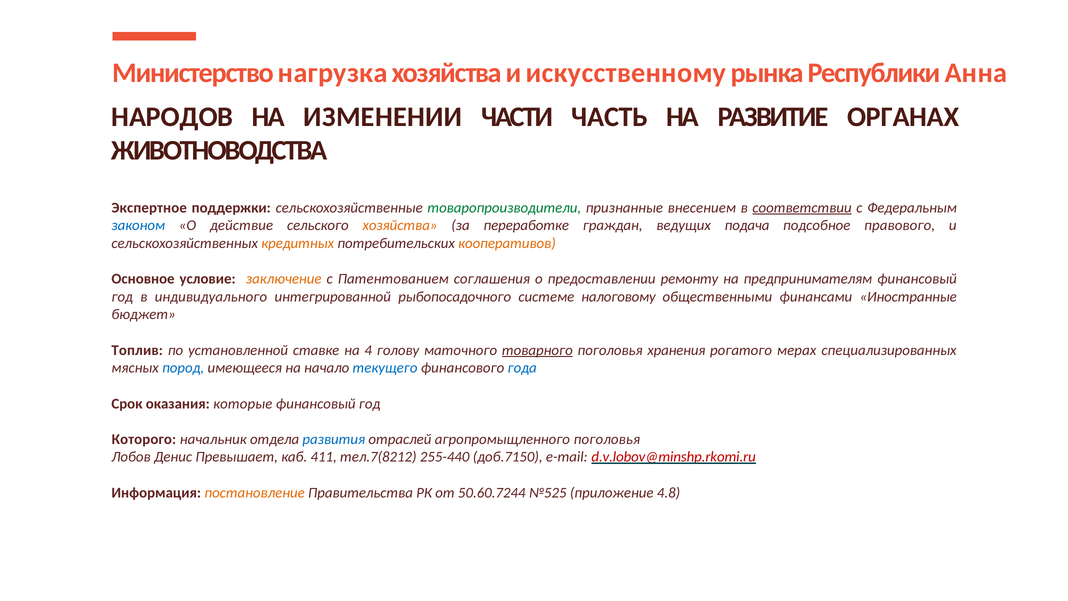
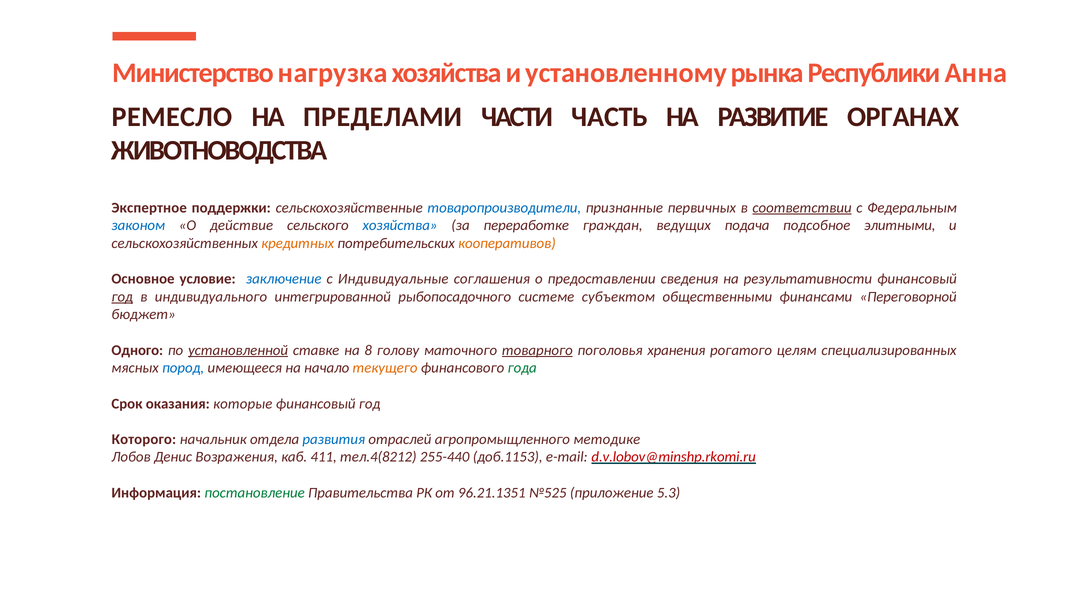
искусственному: искусственному -> установленному
НАРОДОВ: НАРОДОВ -> РЕМЕСЛО
ИЗМЕНЕНИИ: ИЗМЕНЕНИИ -> ПРЕДЕЛАМИ
товаропроизводители colour: green -> blue
внесением: внесением -> первичных
хозяйства at (400, 225) colour: orange -> blue
правового: правового -> элитными
заключение colour: orange -> blue
Патентованием: Патентованием -> Индивидуальные
ремонту: ремонту -> сведения
предпринимателям: предпринимателям -> результативности
год at (122, 297) underline: none -> present
налоговому: налоговому -> субъектом
Иностранные: Иностранные -> Переговорной
Топлив: Топлив -> Одного
установленной underline: none -> present
4: 4 -> 8
мерах: мерах -> целям
текущего colour: blue -> orange
года colour: blue -> green
агропромыщленного поголовья: поголовья -> методике
Превышает: Превышает -> Возражения
тел.7(8212: тел.7(8212 -> тел.4(8212
доб.7150: доб.7150 -> доб.1153
постановление colour: orange -> green
50.60.7244: 50.60.7244 -> 96.21.1351
4.8: 4.8 -> 5.3
